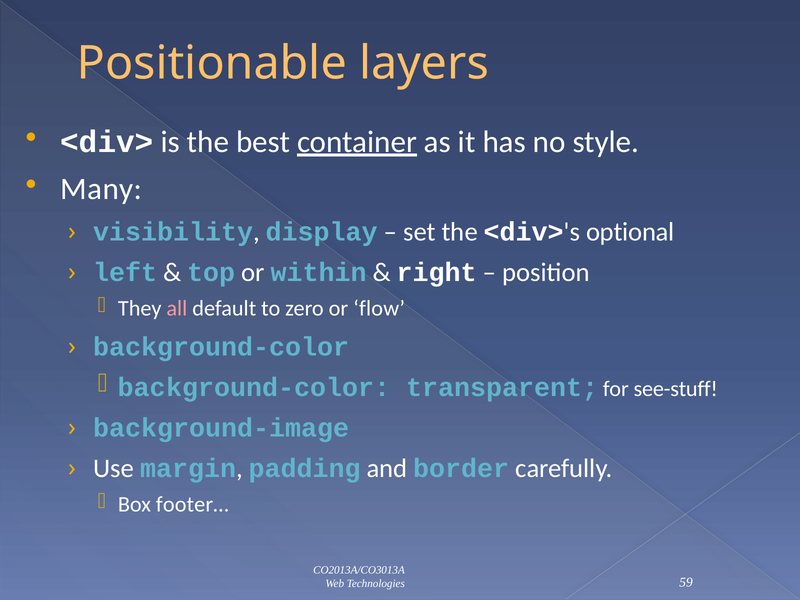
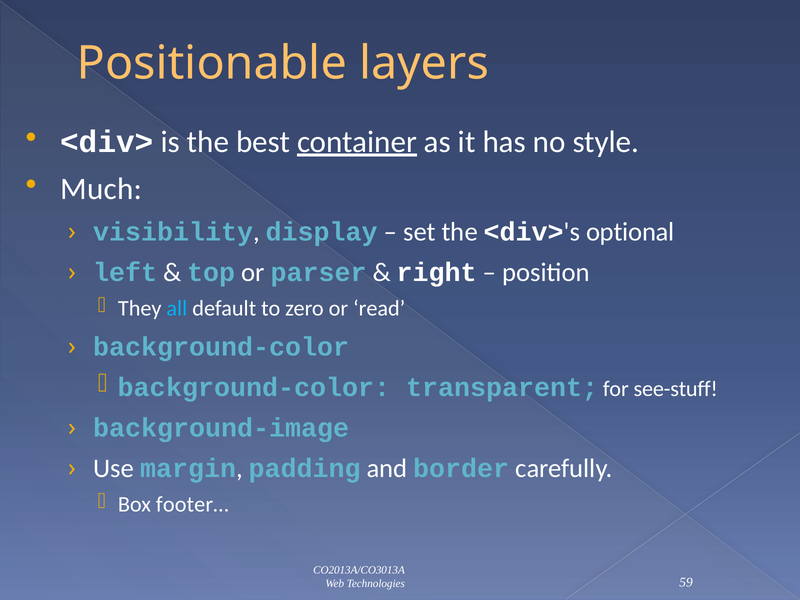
Many: Many -> Much
within: within -> parser
all colour: pink -> light blue
flow: flow -> read
